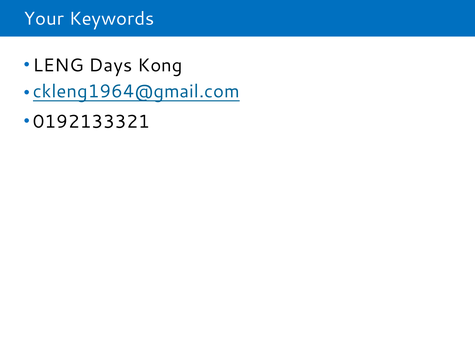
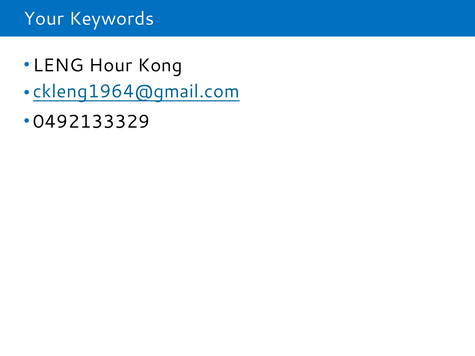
Days: Days -> Hour
0192133321: 0192133321 -> 0492133329
